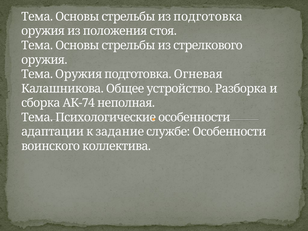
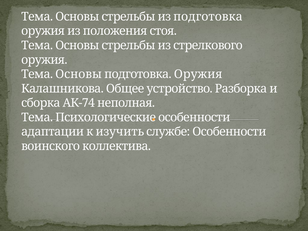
Оружия at (79, 74): Оружия -> Основы
Огневая at (198, 74): Огневая -> Оружия
задание: задание -> изучить
